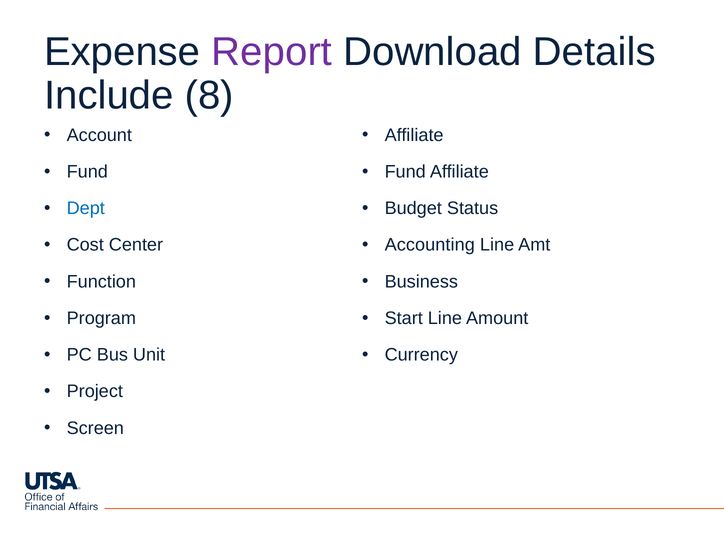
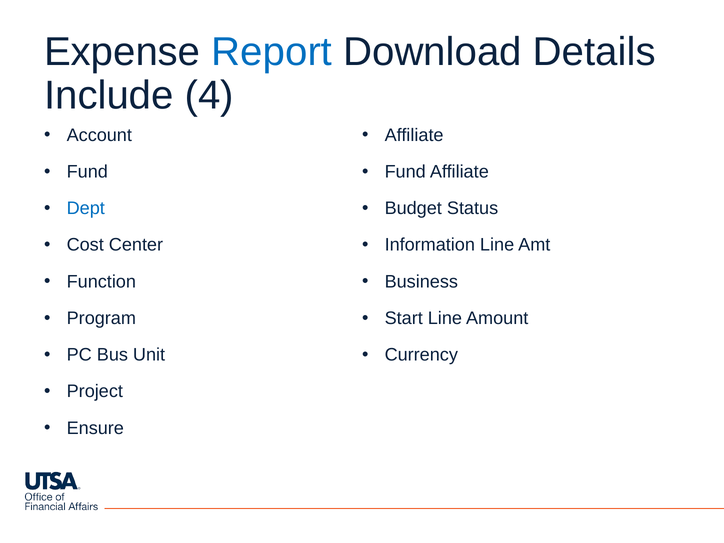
Report colour: purple -> blue
8: 8 -> 4
Accounting: Accounting -> Information
Screen: Screen -> Ensure
